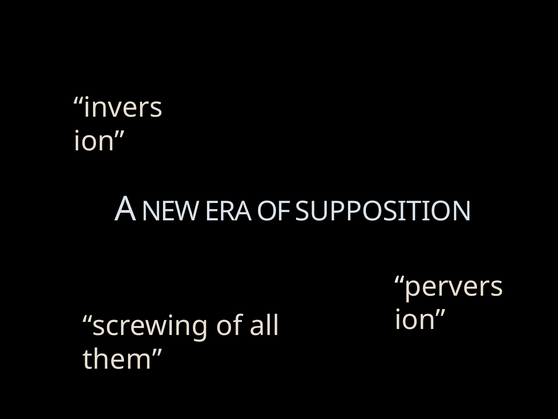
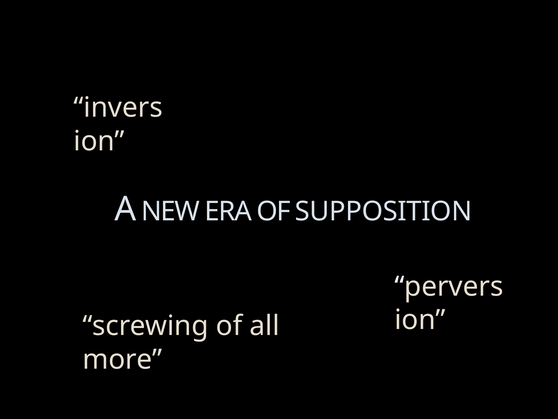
them: them -> more
